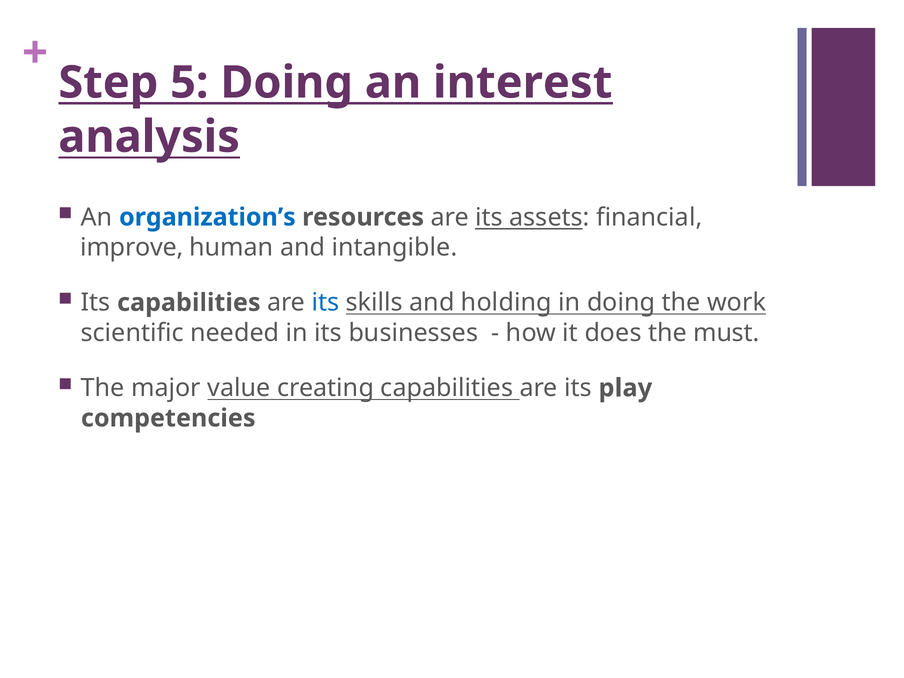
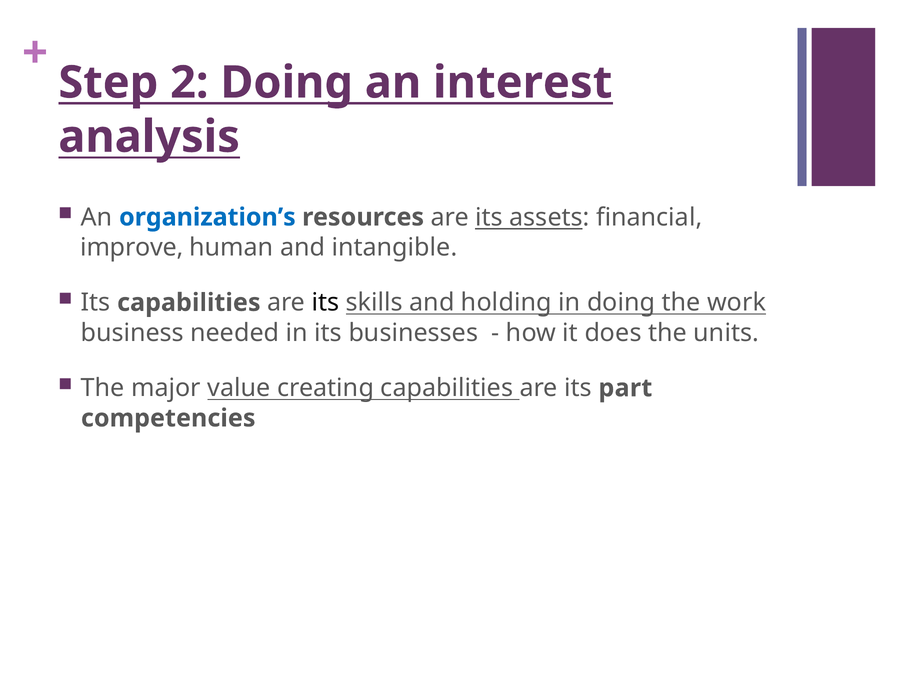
5: 5 -> 2
its at (326, 303) colour: blue -> black
scientific: scientific -> business
must: must -> units
play: play -> part
